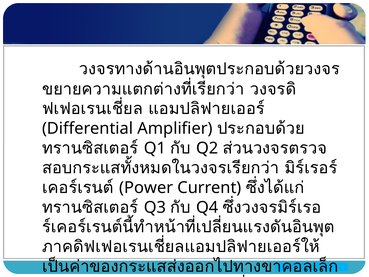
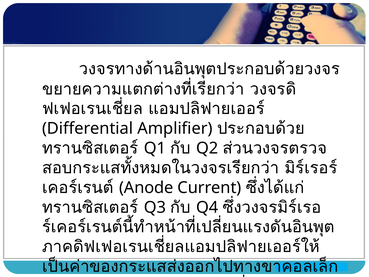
Power: Power -> Anode
